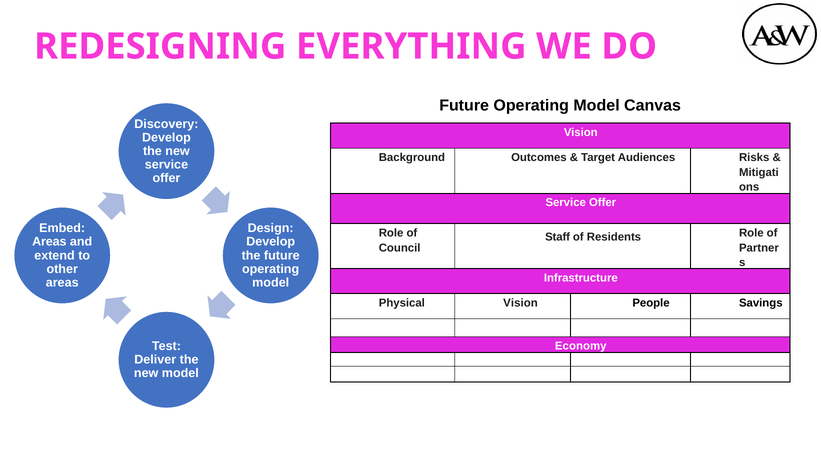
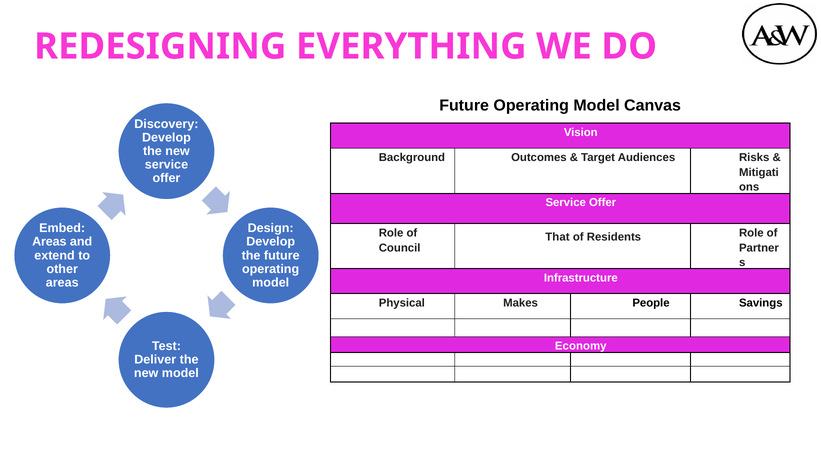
Staff: Staff -> That
Physical Vision: Vision -> Makes
